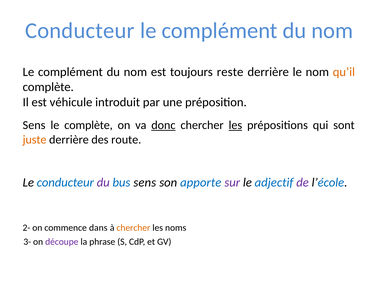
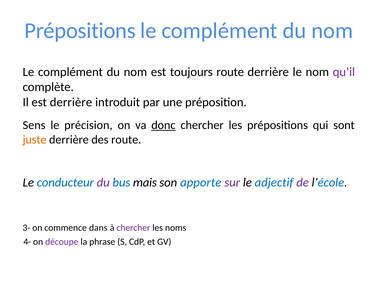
Conducteur at (80, 30): Conducteur -> Prépositions
toujours reste: reste -> route
qu’il colour: orange -> purple
est véhicule: véhicule -> derrière
le complète: complète -> précision
les at (235, 125) underline: present -> none
bus sens: sens -> mais
2-: 2- -> 3-
chercher at (133, 227) colour: orange -> purple
3-: 3- -> 4-
